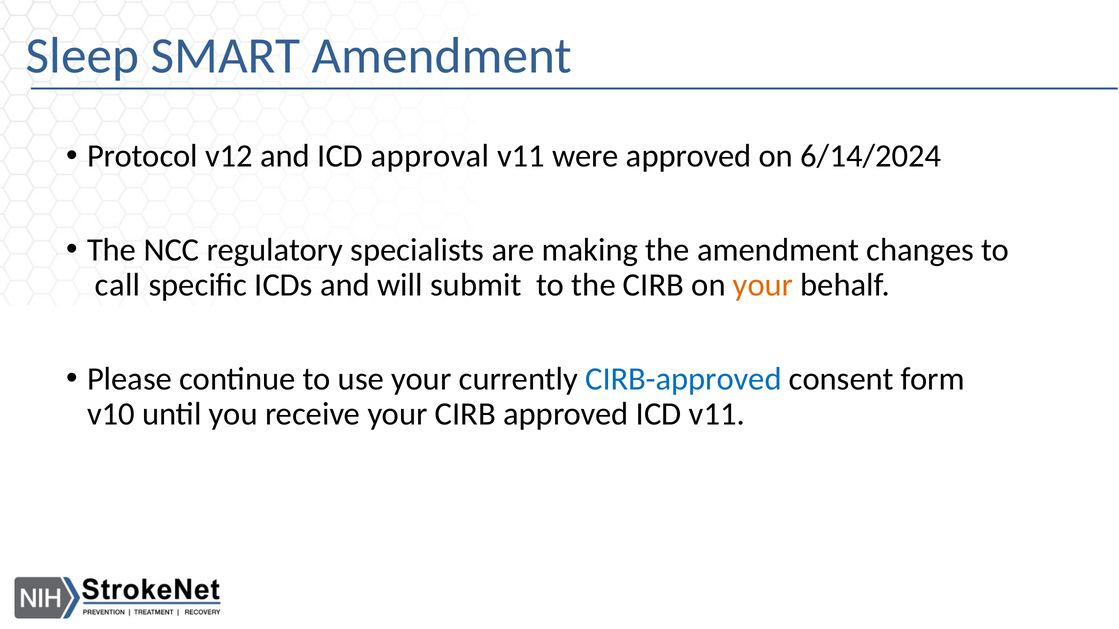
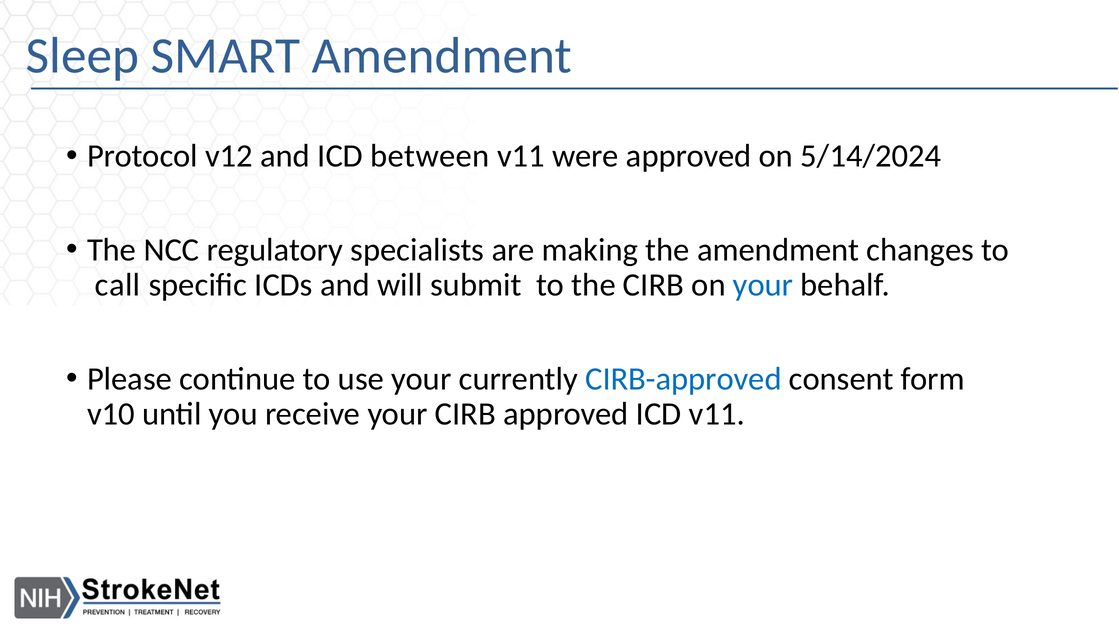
approval: approval -> between
6/14/2024: 6/14/2024 -> 5/14/2024
your at (763, 285) colour: orange -> blue
